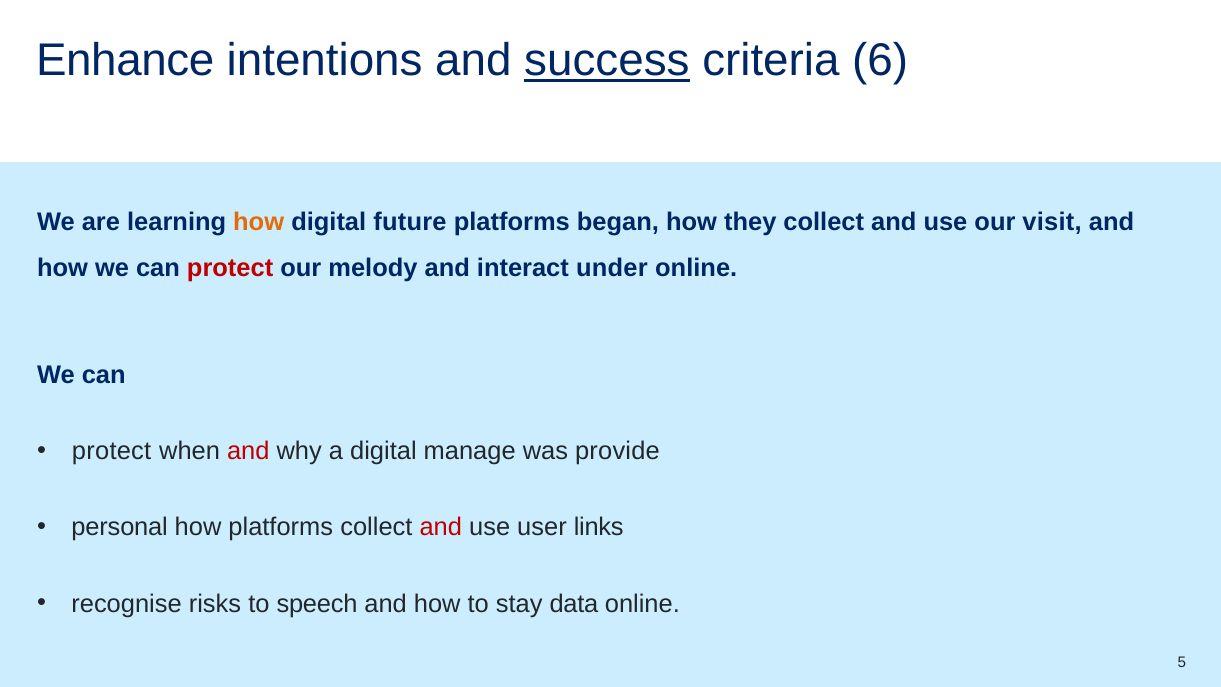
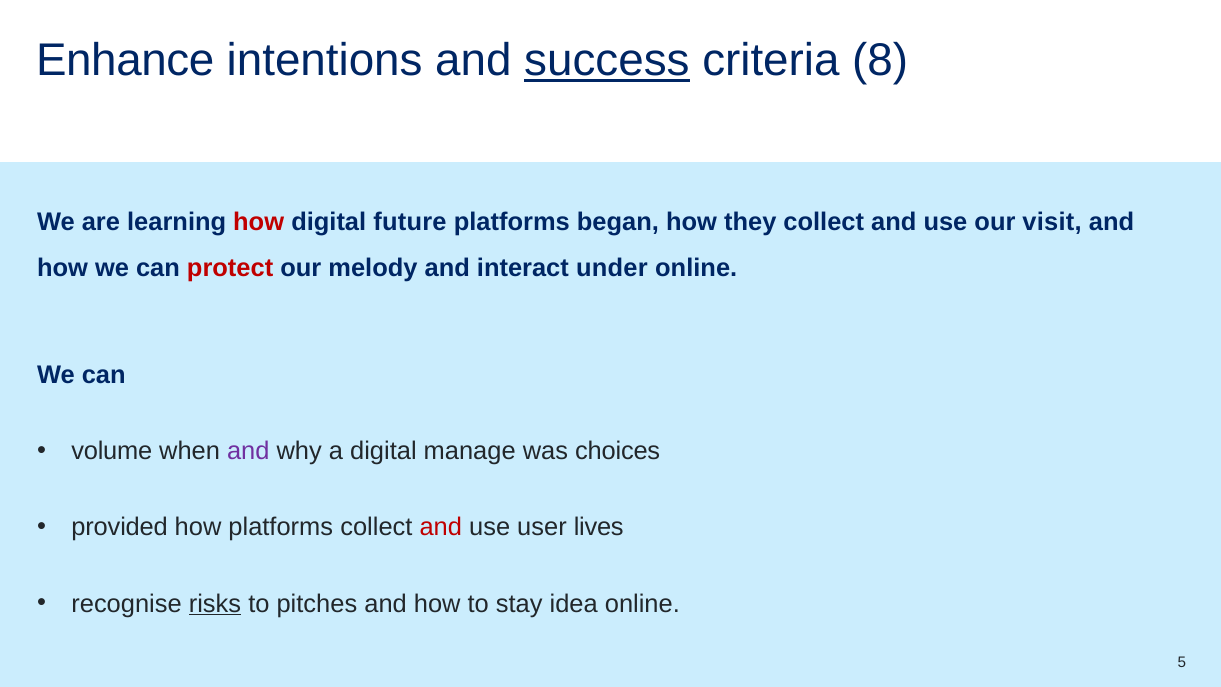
6: 6 -> 8
how at (259, 222) colour: orange -> red
protect at (112, 451): protect -> volume
and at (248, 451) colour: red -> purple
provide: provide -> choices
personal: personal -> provided
links: links -> lives
risks underline: none -> present
speech: speech -> pitches
data: data -> idea
